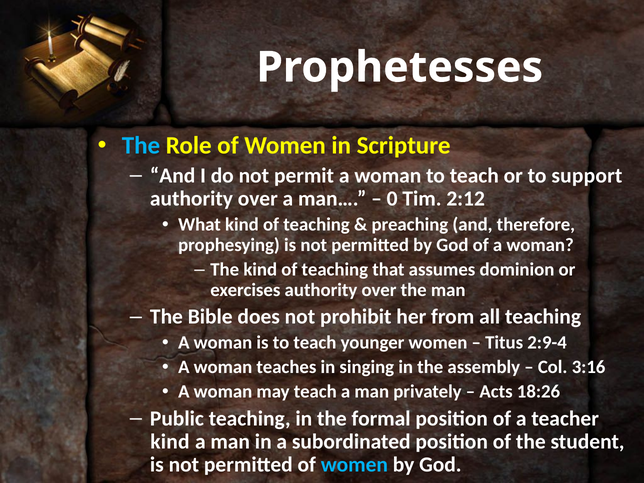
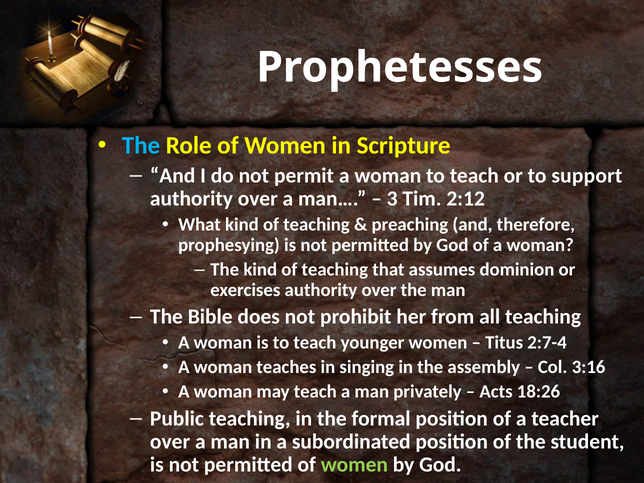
0: 0 -> 3
2:9-4: 2:9-4 -> 2:7-4
kind at (170, 442): kind -> over
women at (354, 465) colour: light blue -> light green
